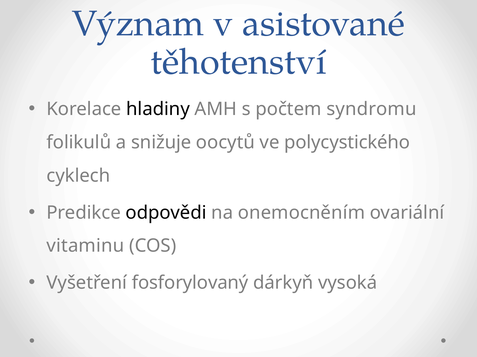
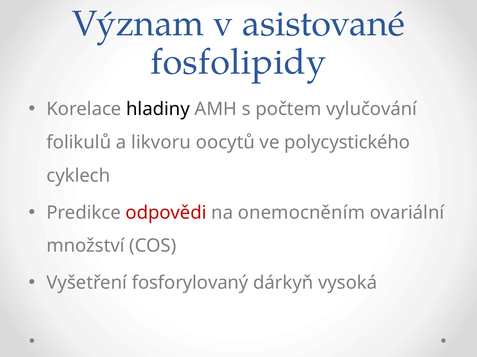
těhotenství: těhotenství -> fosfolipidy
syndromu: syndromu -> vylučování
snižuje: snižuje -> likvoru
odpovědi colour: black -> red
vitaminu: vitaminu -> množství
